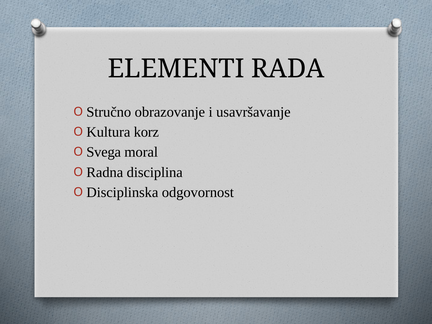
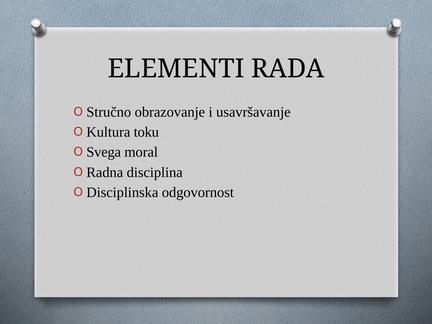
korz: korz -> toku
